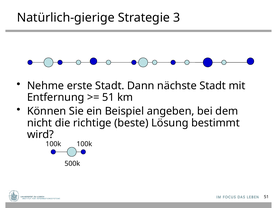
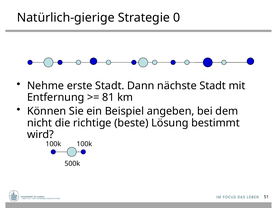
3: 3 -> 0
51 at (108, 97): 51 -> 81
